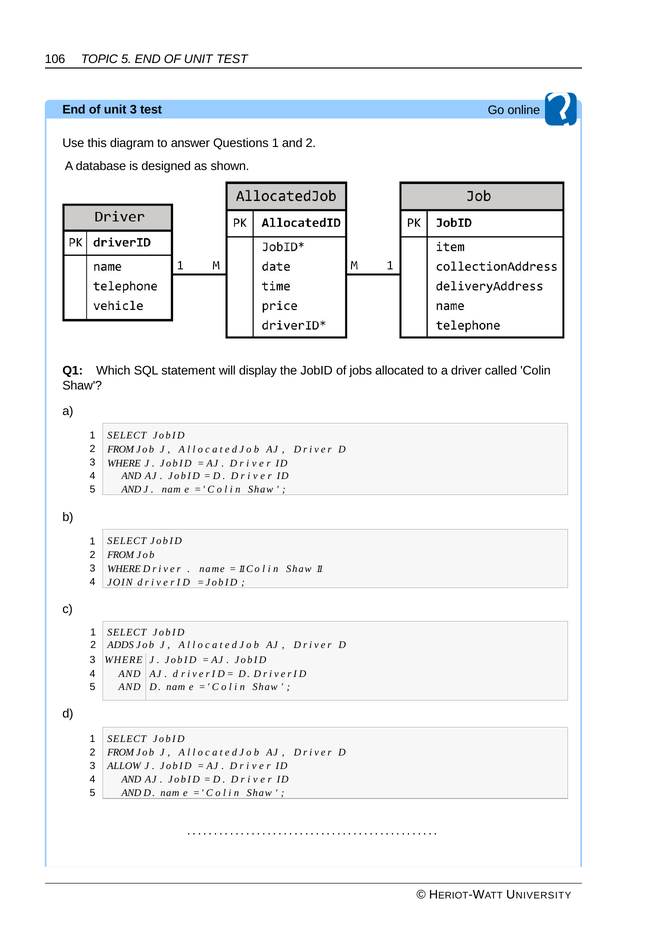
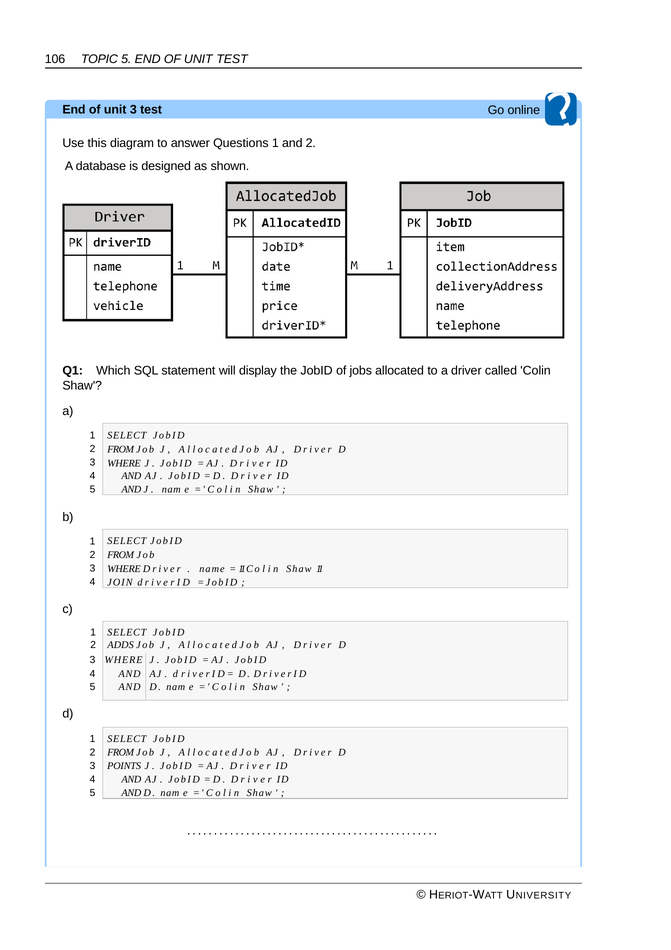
ALLOW: ALLOW -> POINTS
